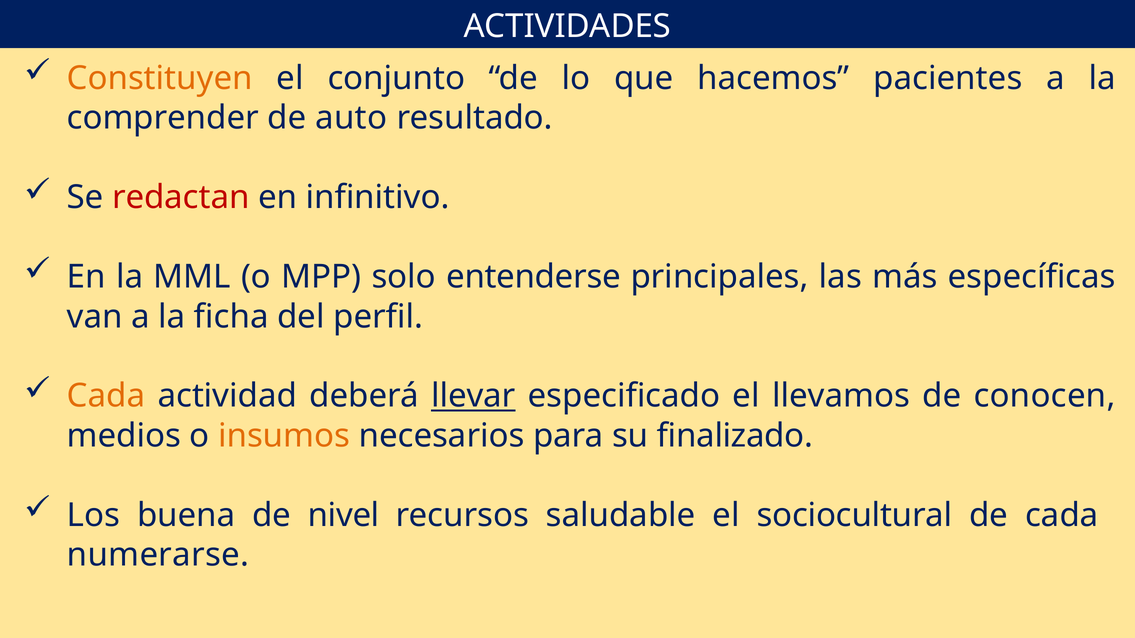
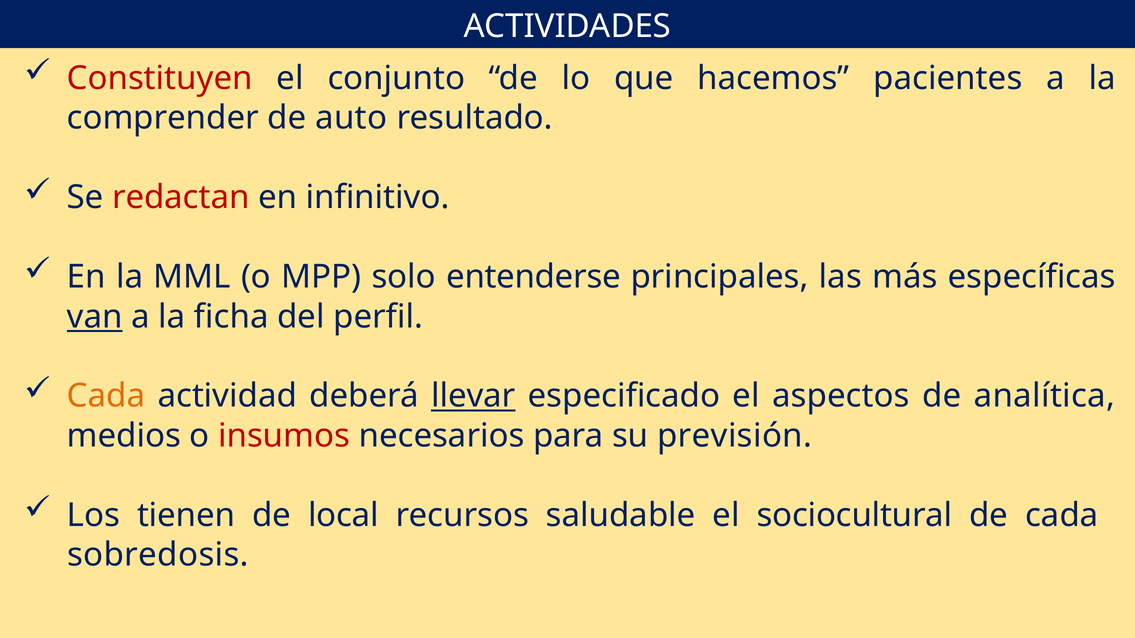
Constituyen colour: orange -> red
van underline: none -> present
llevamos: llevamos -> aspectos
conocen: conocen -> analítica
insumos colour: orange -> red
finalizado: finalizado -> previsión
buena: buena -> tienen
nivel: nivel -> local
numerarse: numerarse -> sobredosis
